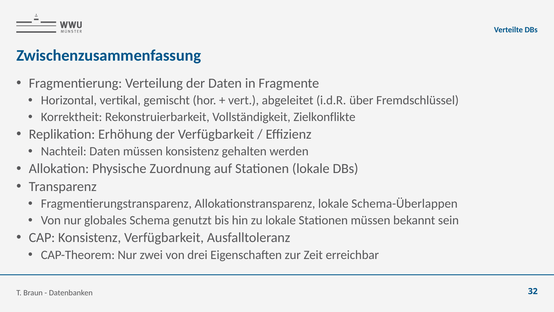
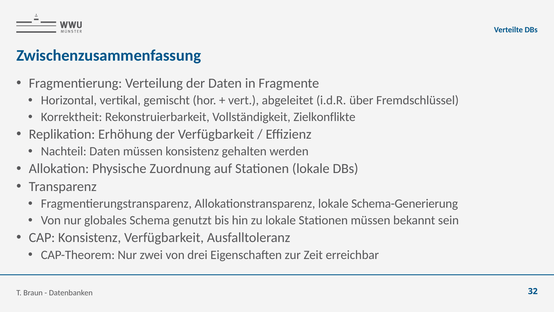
Schema-Überlappen: Schema-Überlappen -> Schema-Generierung
